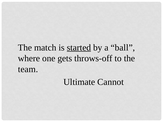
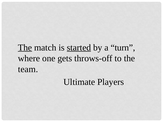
The at (25, 48) underline: none -> present
ball: ball -> turn
Cannot: Cannot -> Players
